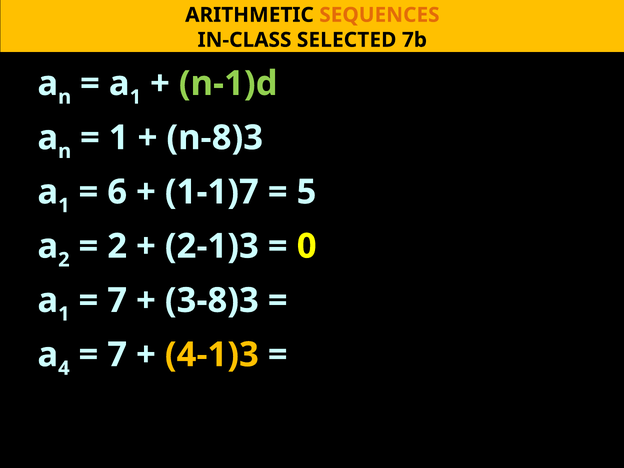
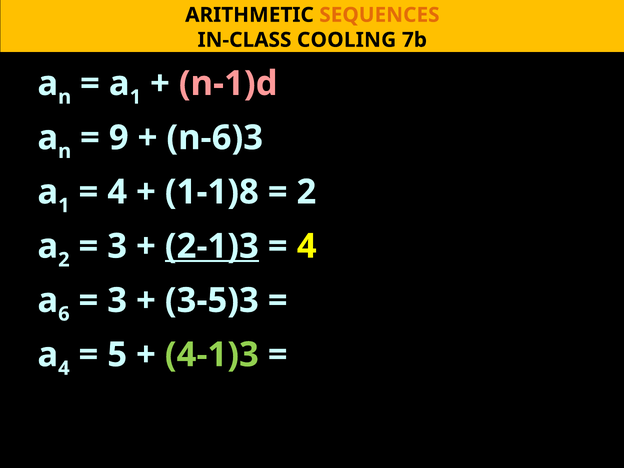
SELECTED: SELECTED -> COOLING
n-1)d colour: light green -> pink
1 at (119, 138): 1 -> 9
n-8)3: n-8)3 -> n-6)3
6 at (117, 192): 6 -> 4
1-1)7: 1-1)7 -> 1-1)8
5 at (306, 192): 5 -> 2
2 at (117, 246): 2 -> 3
2-1)3 underline: none -> present
0 at (307, 246): 0 -> 4
1 at (64, 314): 1 -> 6
7 at (117, 301): 7 -> 3
3-8)3: 3-8)3 -> 3-5)3
7 at (117, 355): 7 -> 5
4-1)3 colour: yellow -> light green
